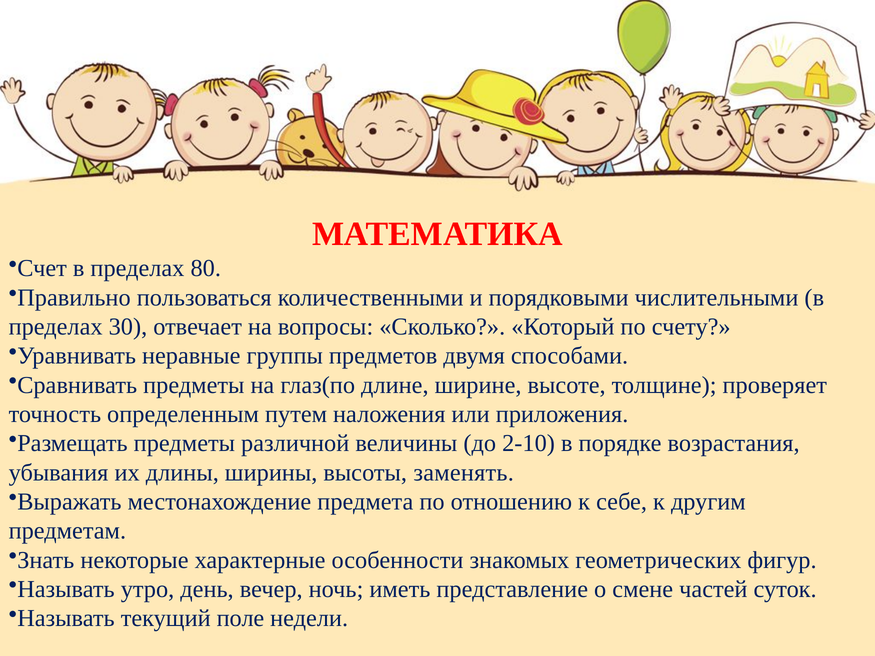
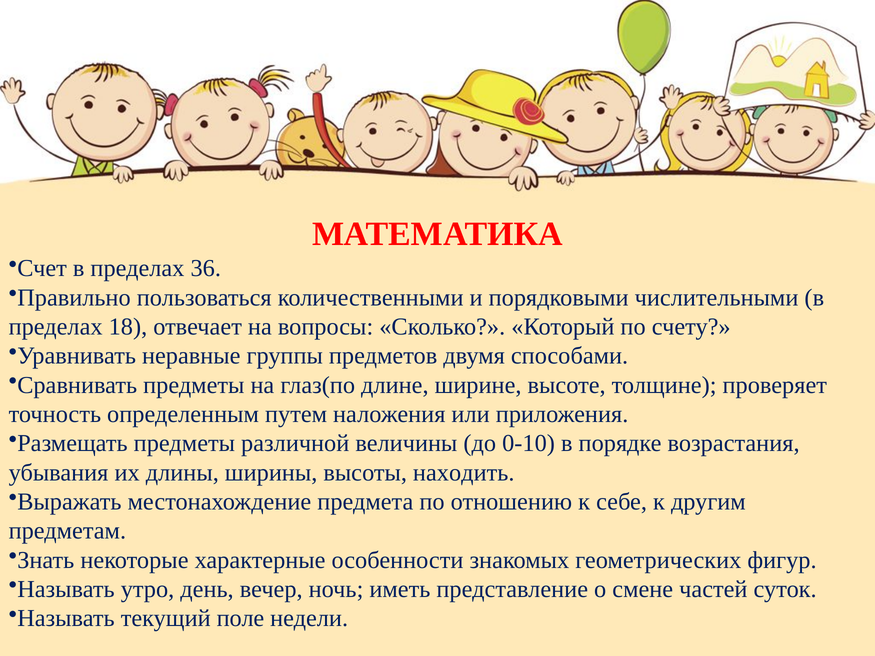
80: 80 -> 36
30: 30 -> 18
2-10: 2-10 -> 0-10
заменять: заменять -> находить
